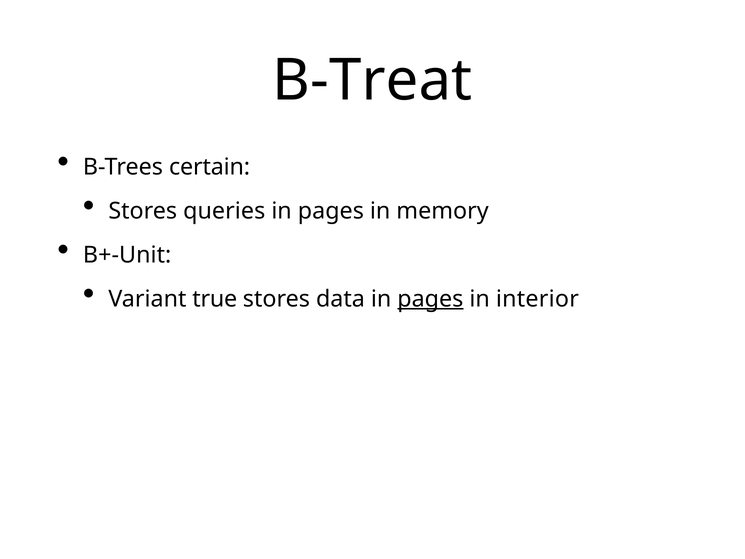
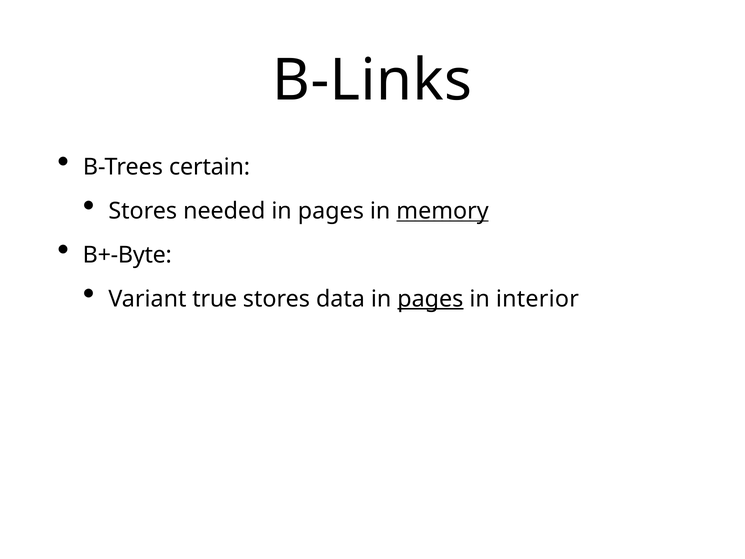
B-Treat: B-Treat -> B-Links
queries: queries -> needed
memory underline: none -> present
B+-Unit: B+-Unit -> B+-Byte
